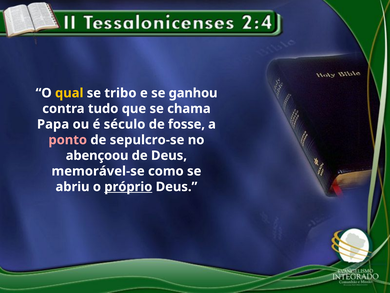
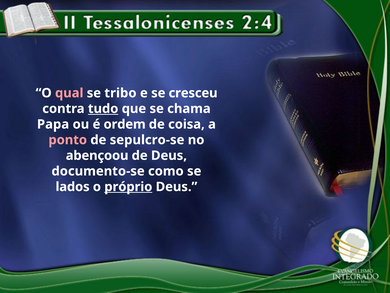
qual colour: yellow -> pink
ganhou: ganhou -> cresceu
tudo underline: none -> present
século: século -> ordem
fosse: fosse -> coisa
memorável-se: memorável-se -> documento-se
abriu: abriu -> lados
